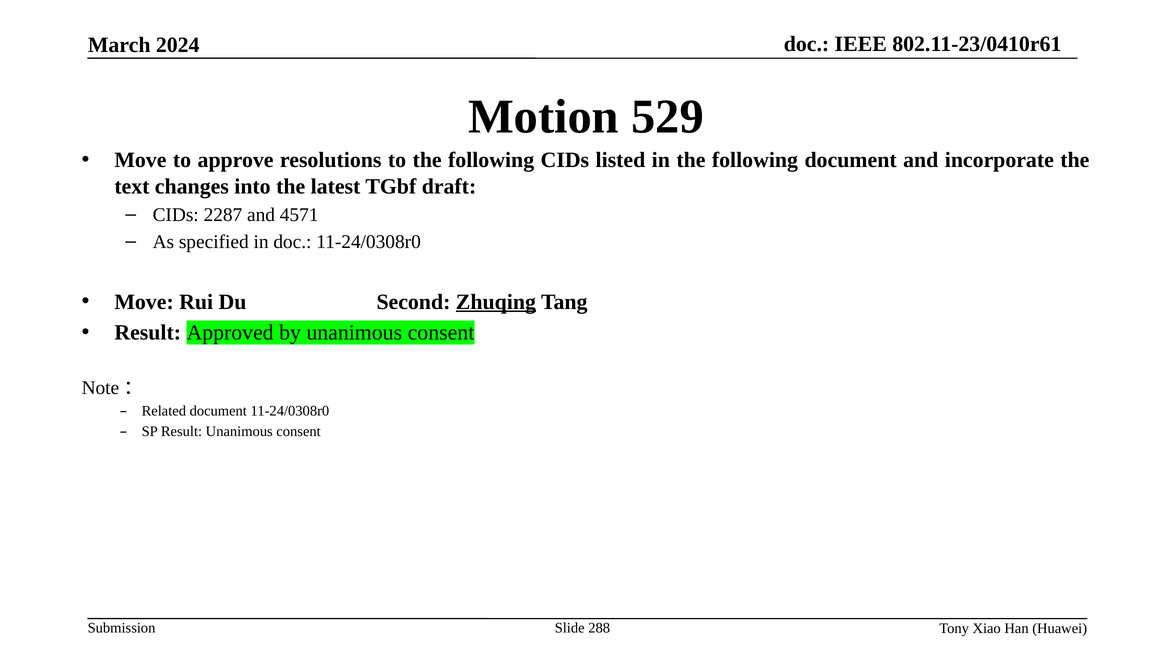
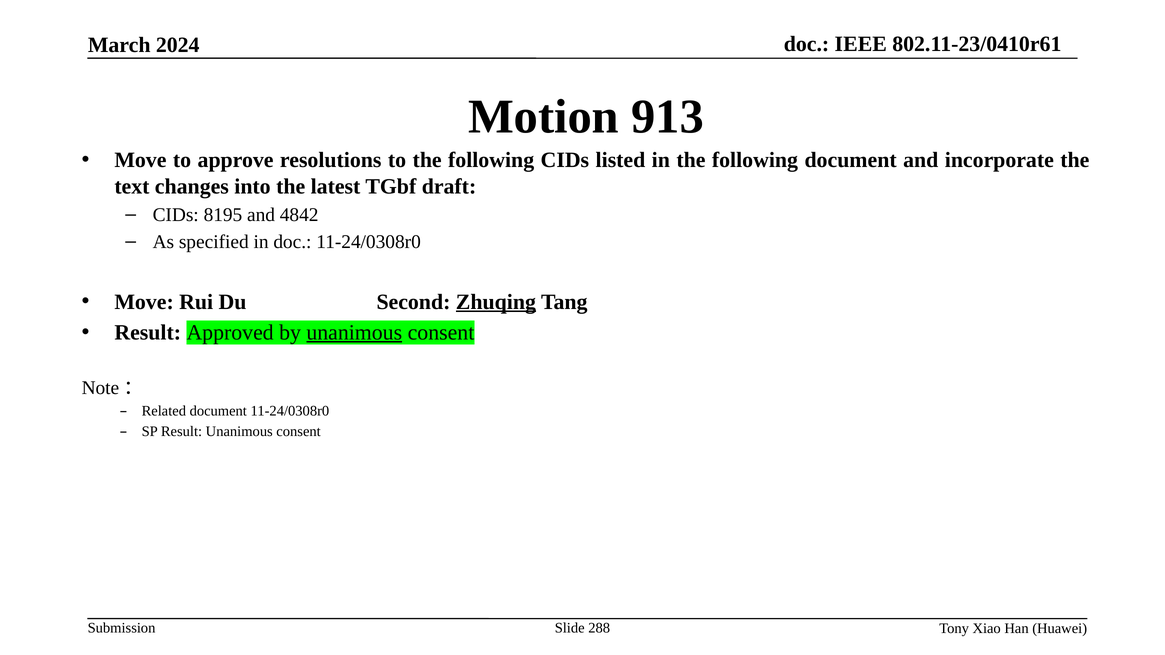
529: 529 -> 913
2287: 2287 -> 8195
4571: 4571 -> 4842
unanimous at (354, 333) underline: none -> present
